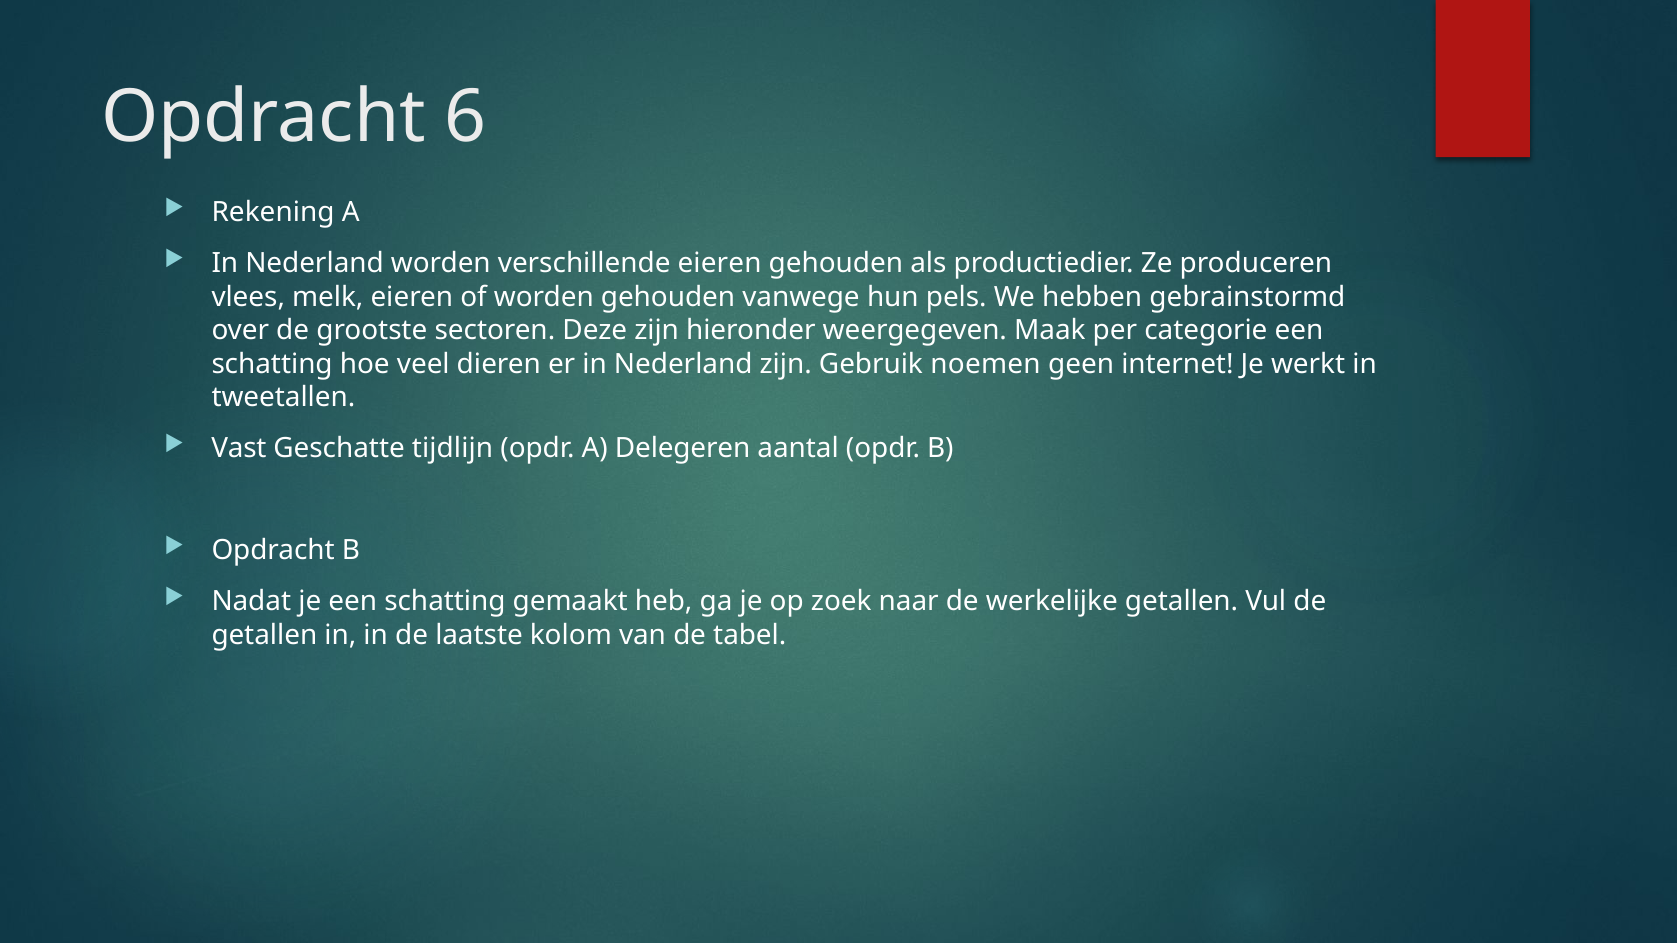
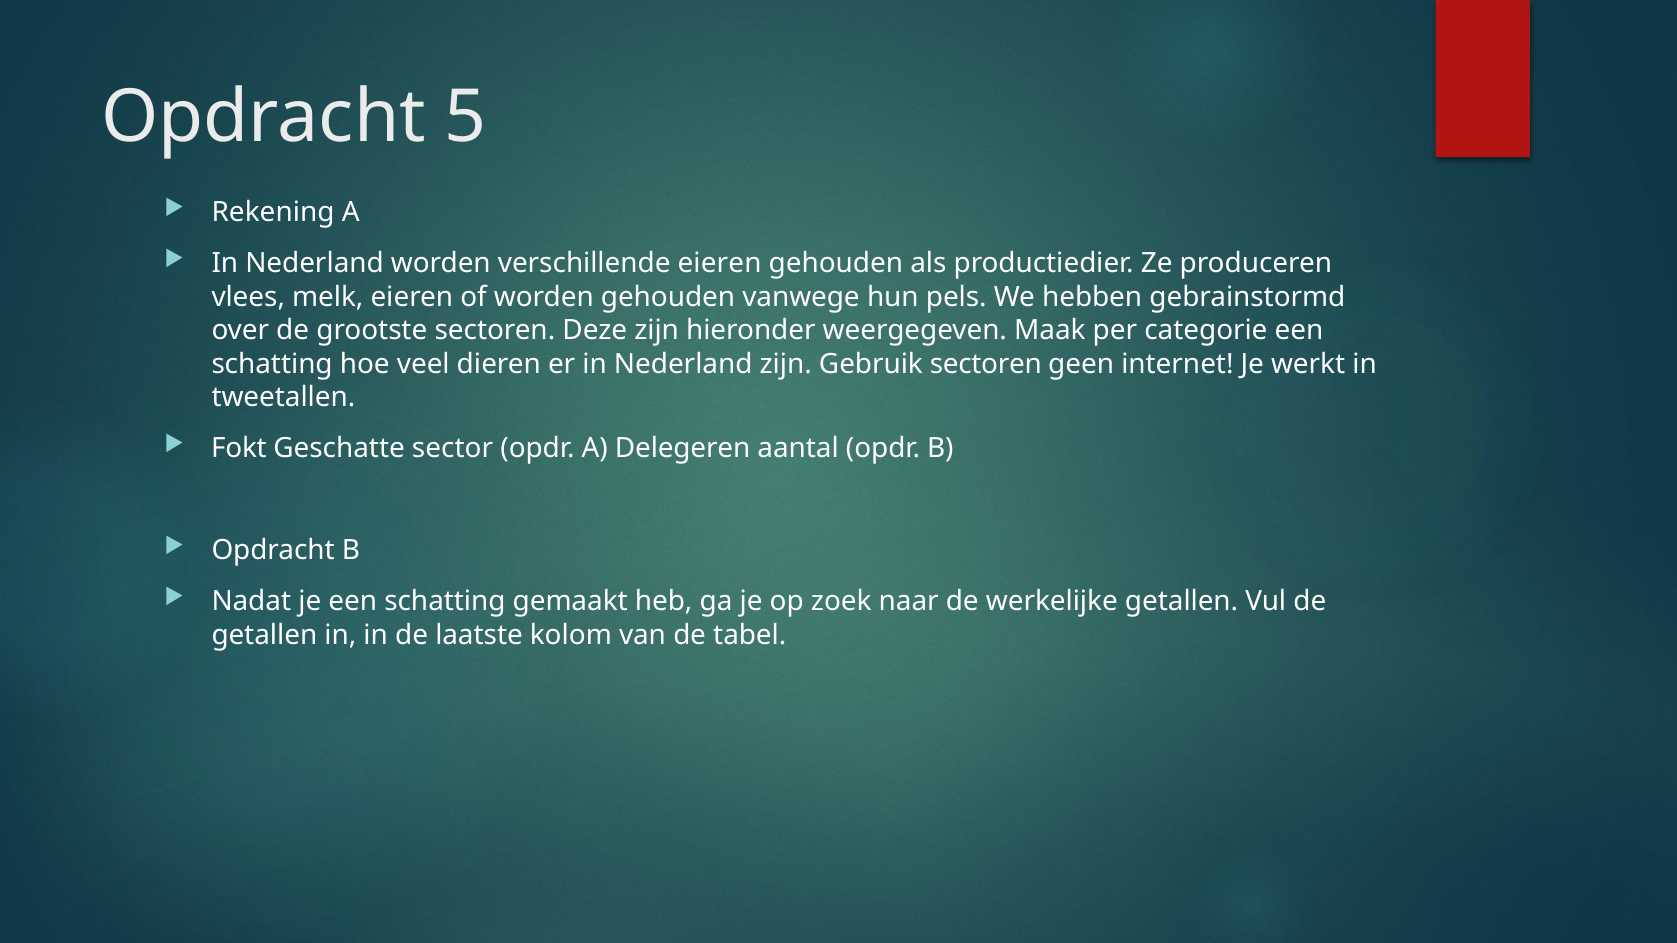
6: 6 -> 5
Gebruik noemen: noemen -> sectoren
Vast: Vast -> Fokt
tijdlijn: tijdlijn -> sector
